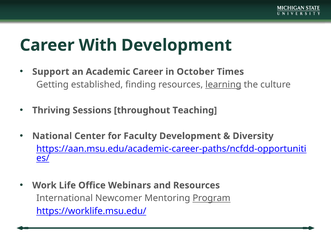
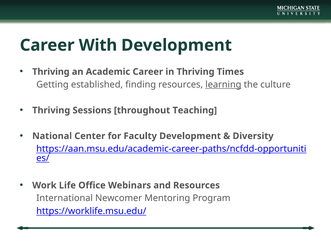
Support at (51, 72): Support -> Thriving
in October: October -> Thriving
Program underline: present -> none
